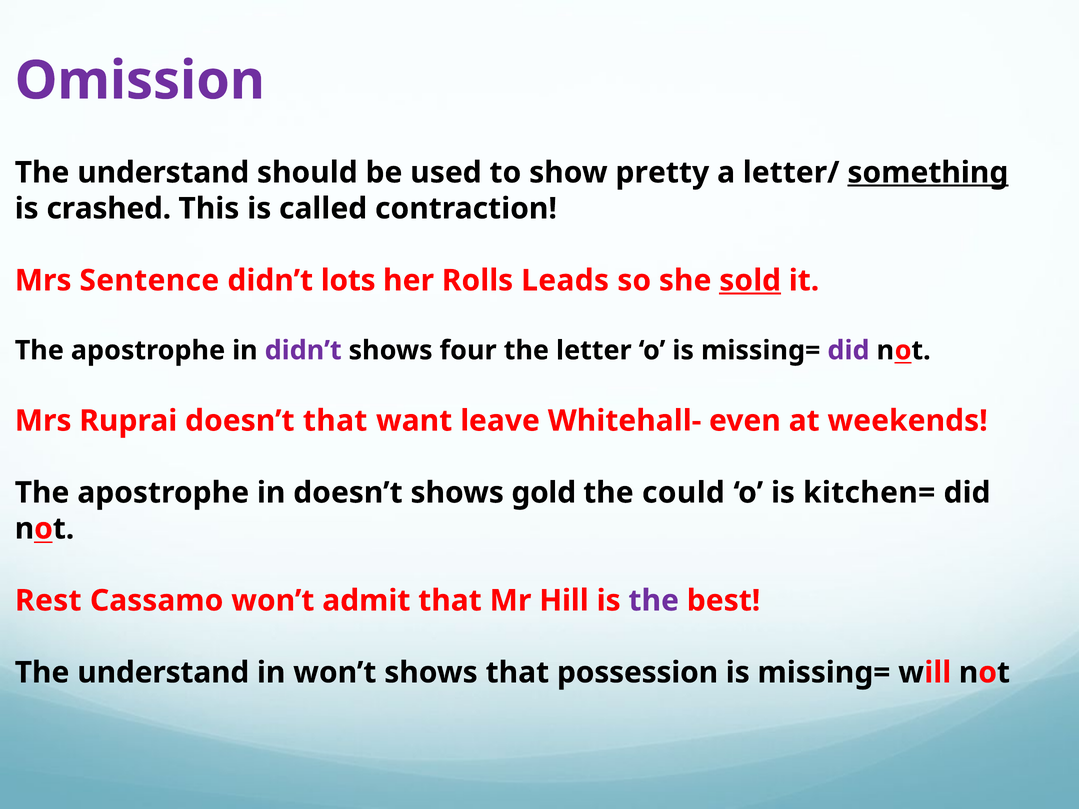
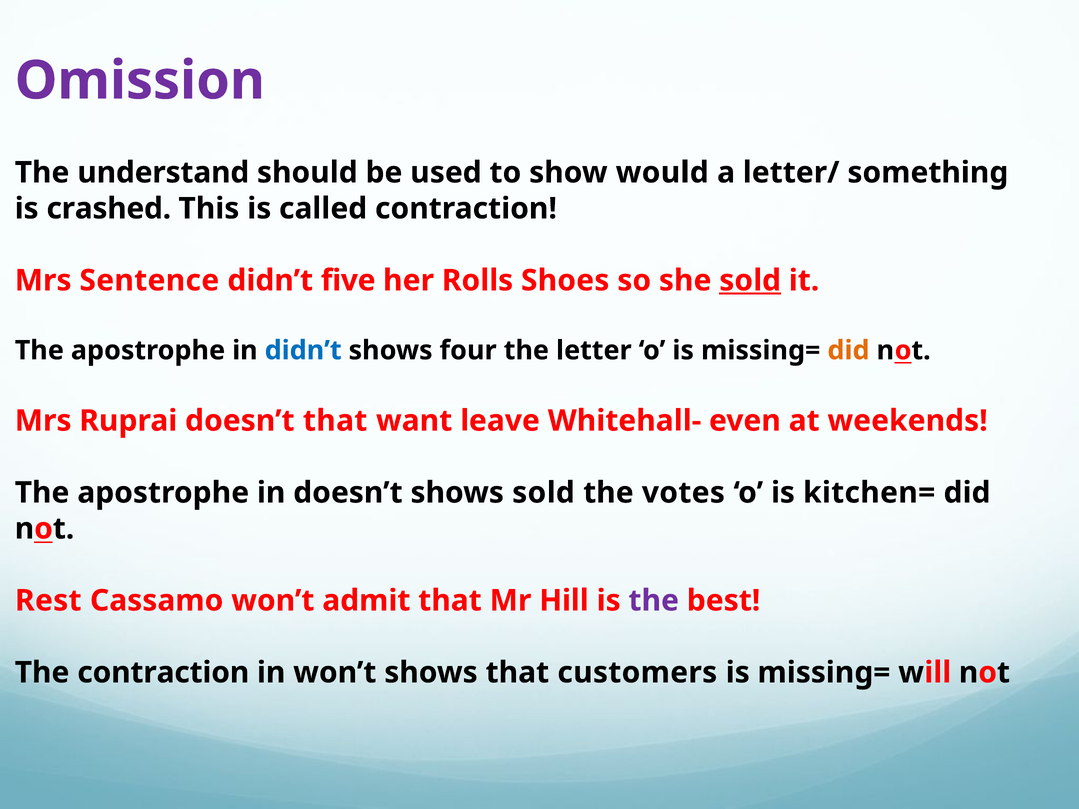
pretty: pretty -> would
something underline: present -> none
lots: lots -> five
Leads: Leads -> Shoes
didn’t at (303, 351) colour: purple -> blue
did at (849, 351) colour: purple -> orange
shows gold: gold -> sold
could: could -> votes
understand at (163, 673): understand -> contraction
possession: possession -> customers
